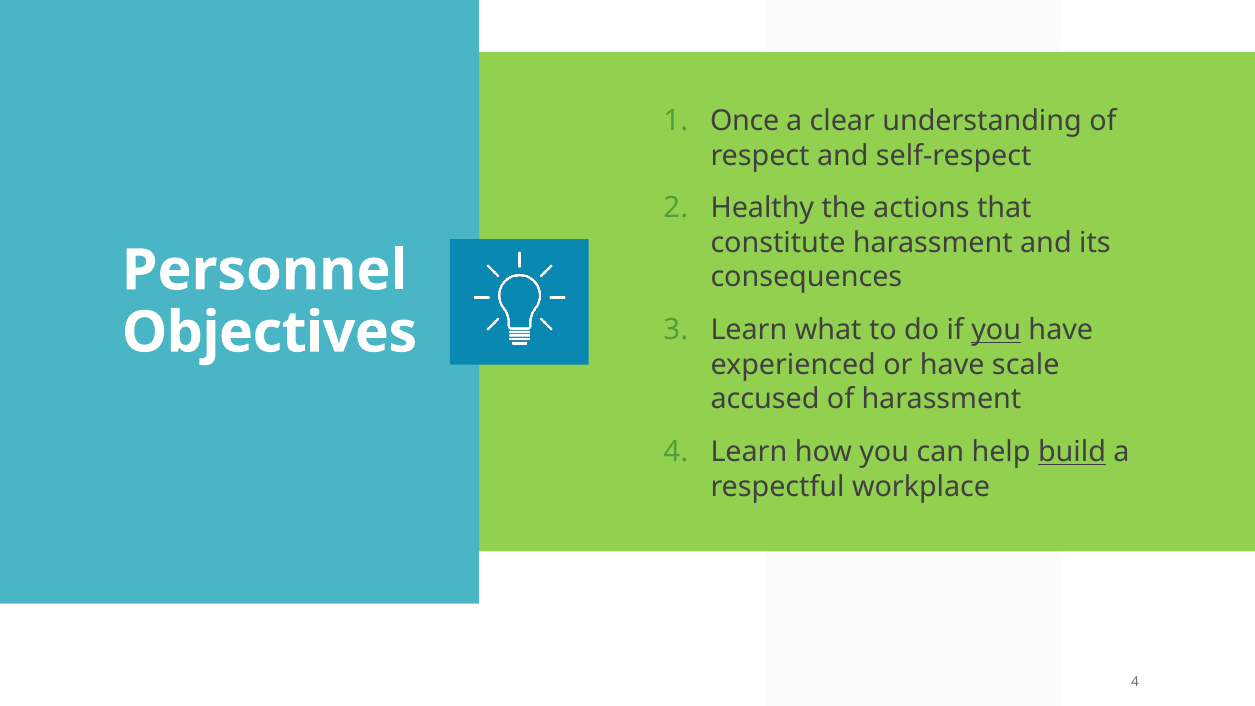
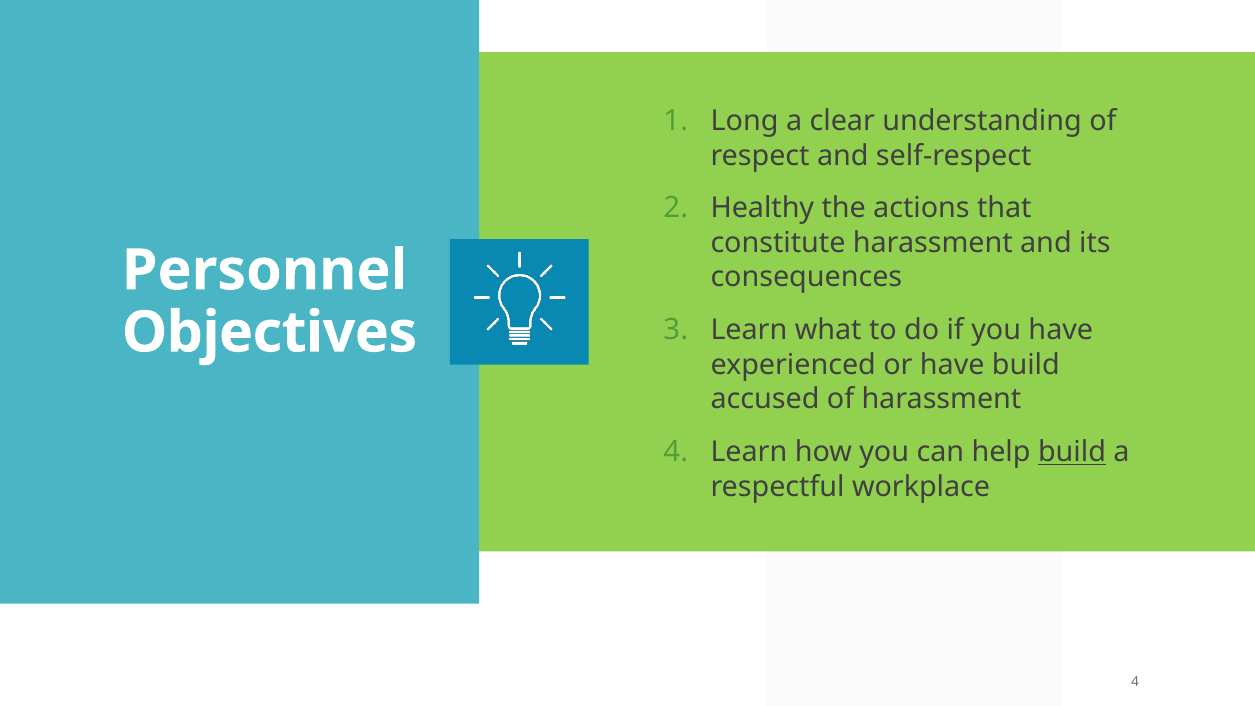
Once: Once -> Long
you at (996, 330) underline: present -> none
have scale: scale -> build
